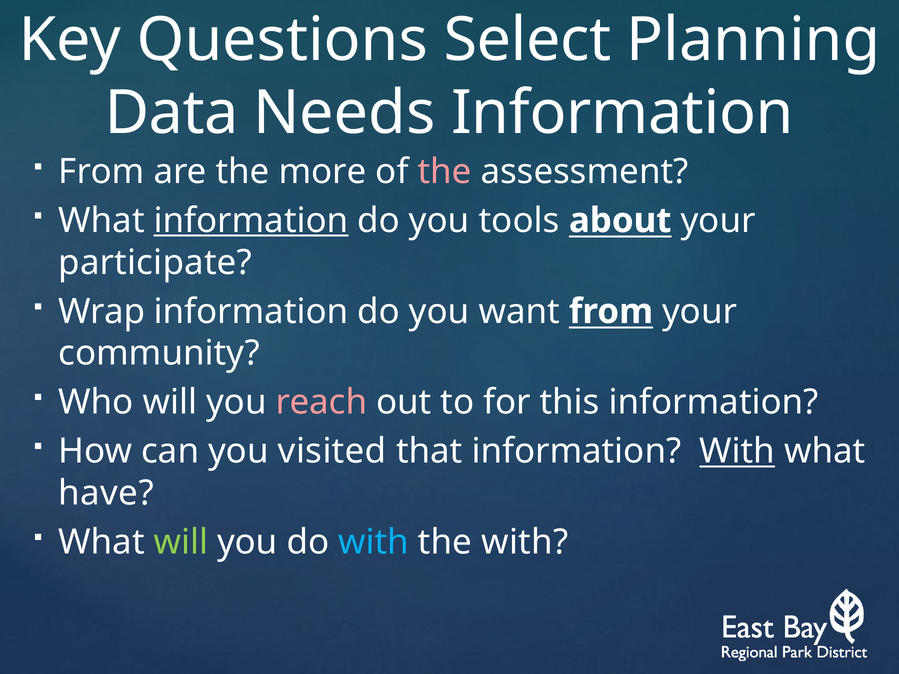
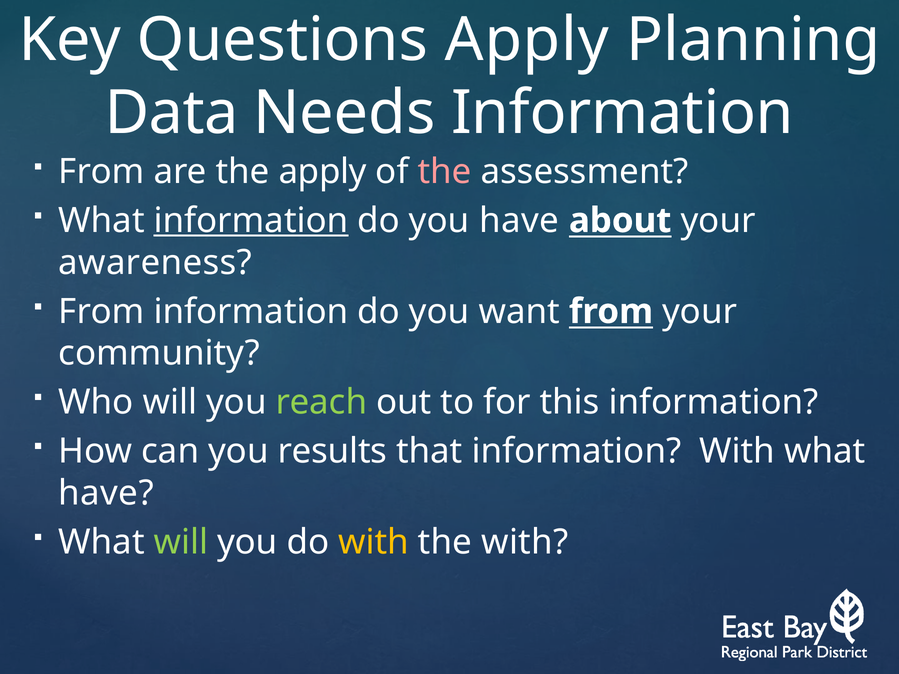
Questions Select: Select -> Apply
the more: more -> apply
you tools: tools -> have
participate: participate -> awareness
Wrap at (102, 312): Wrap -> From
reach colour: pink -> light green
visited: visited -> results
With at (737, 452) underline: present -> none
with at (374, 543) colour: light blue -> yellow
